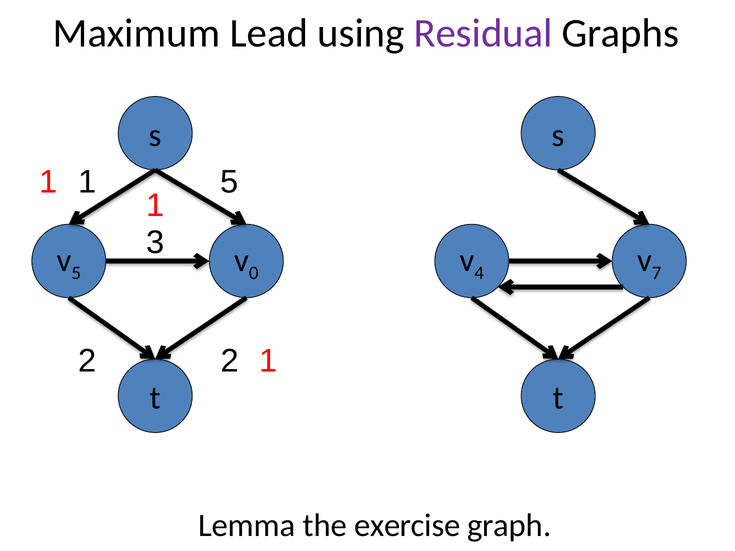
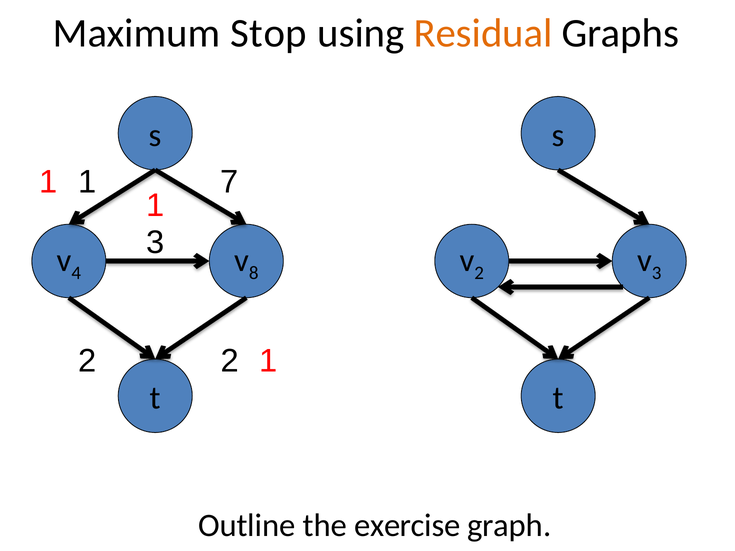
Lead: Lead -> Stop
Residual colour: purple -> orange
1 5: 5 -> 7
5 at (76, 273): 5 -> 4
0: 0 -> 8
4 at (479, 273): 4 -> 2
7 at (657, 273): 7 -> 3
Lemma: Lemma -> Outline
